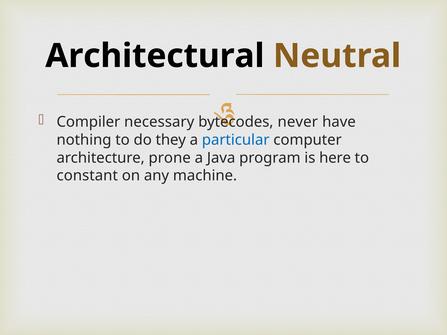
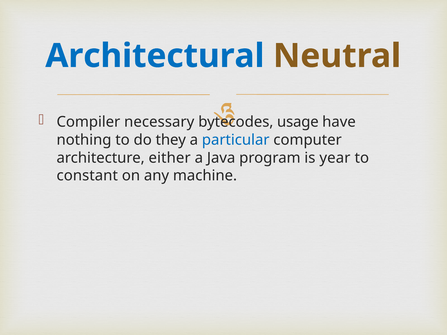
Architectural colour: black -> blue
never: never -> usage
prone: prone -> either
here: here -> year
